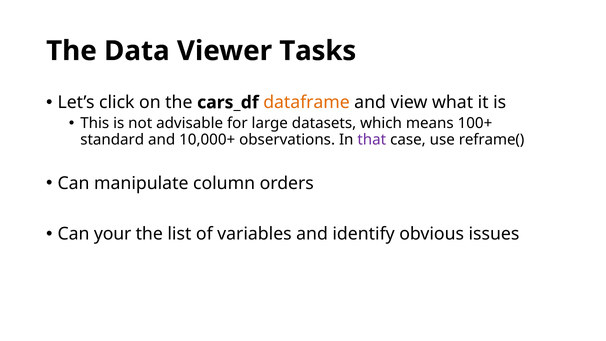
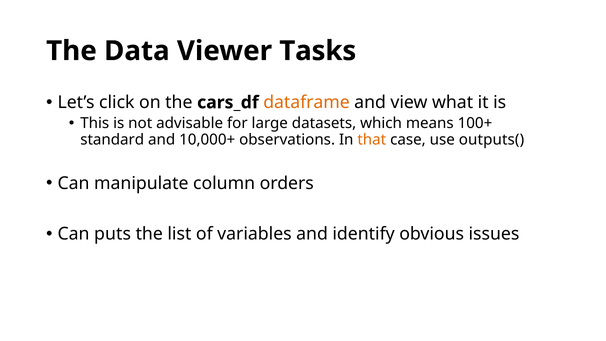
that colour: purple -> orange
reframe(: reframe( -> outputs(
your: your -> puts
